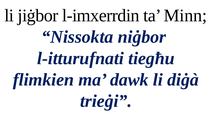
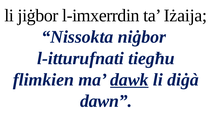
Minn: Minn -> Iżaija
dawk underline: none -> present
trieġi: trieġi -> dawn
